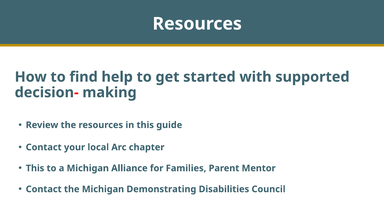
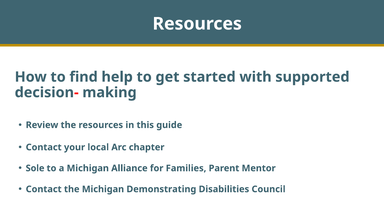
This at (35, 168): This -> Sole
